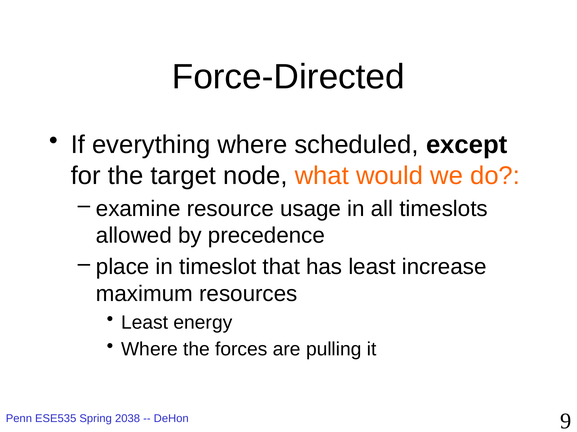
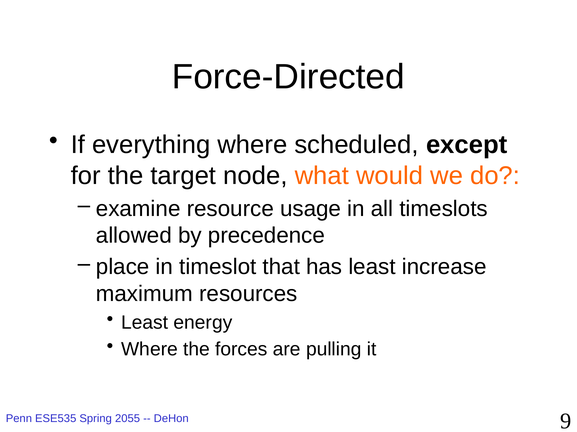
2038: 2038 -> 2055
